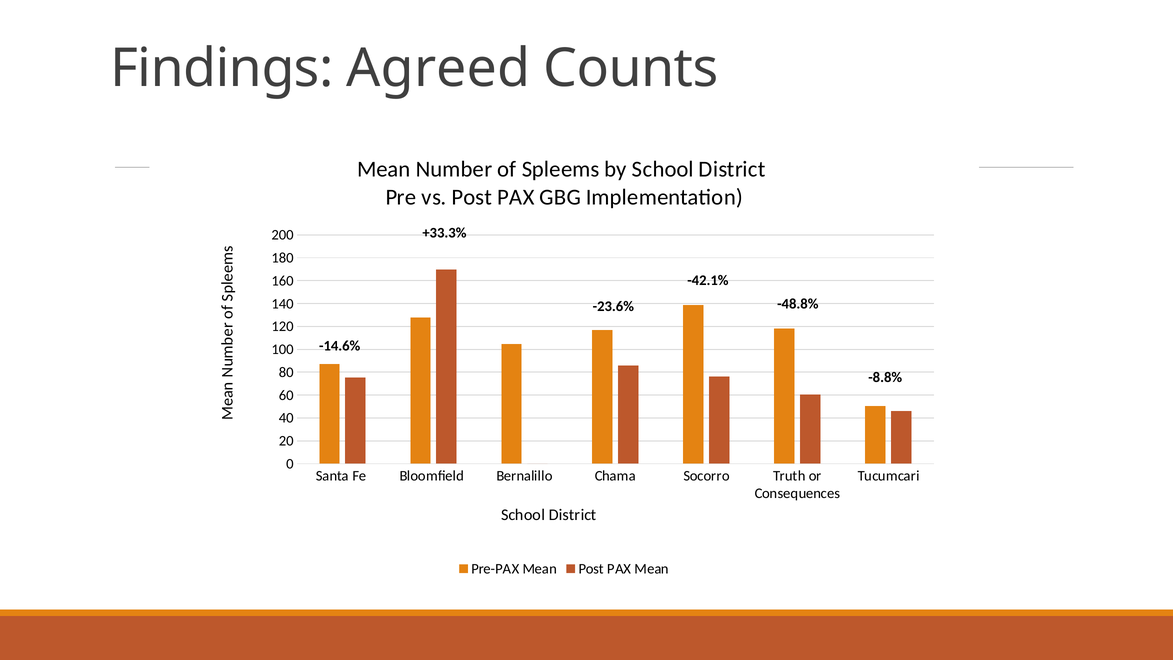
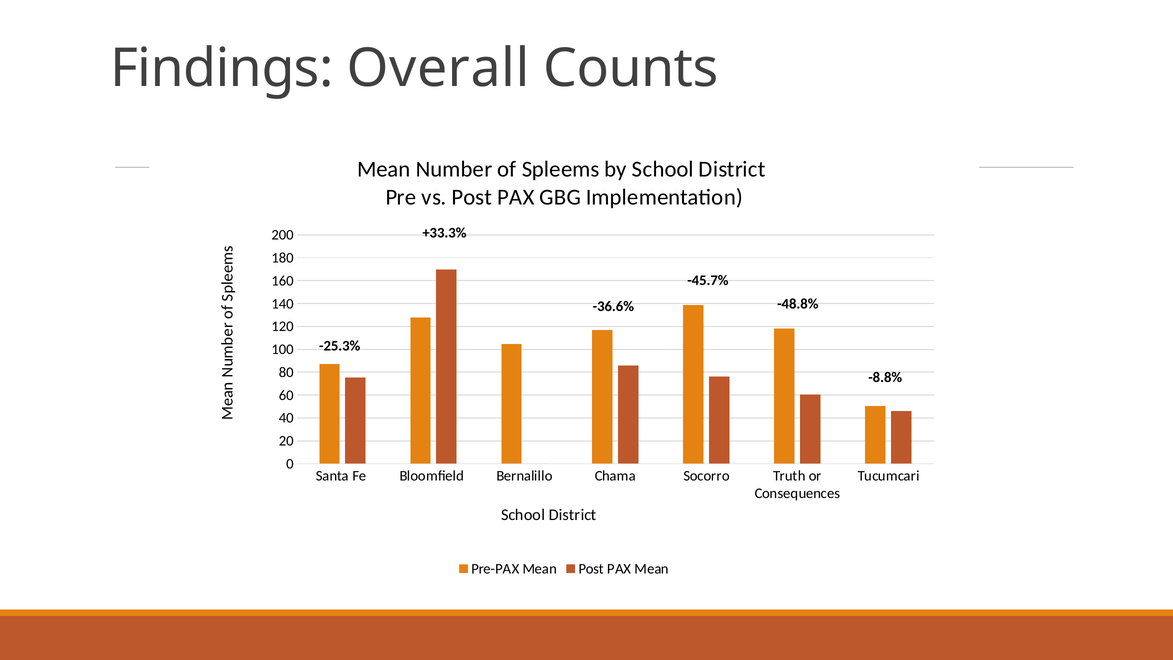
Agreed: Agreed -> Overall
-42.1%: -42.1% -> -45.7%
-23.6%: -23.6% -> -36.6%
-14.6%: -14.6% -> -25.3%
